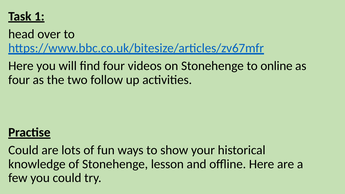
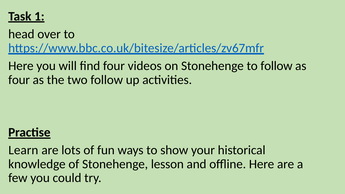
to online: online -> follow
Could at (23, 150): Could -> Learn
